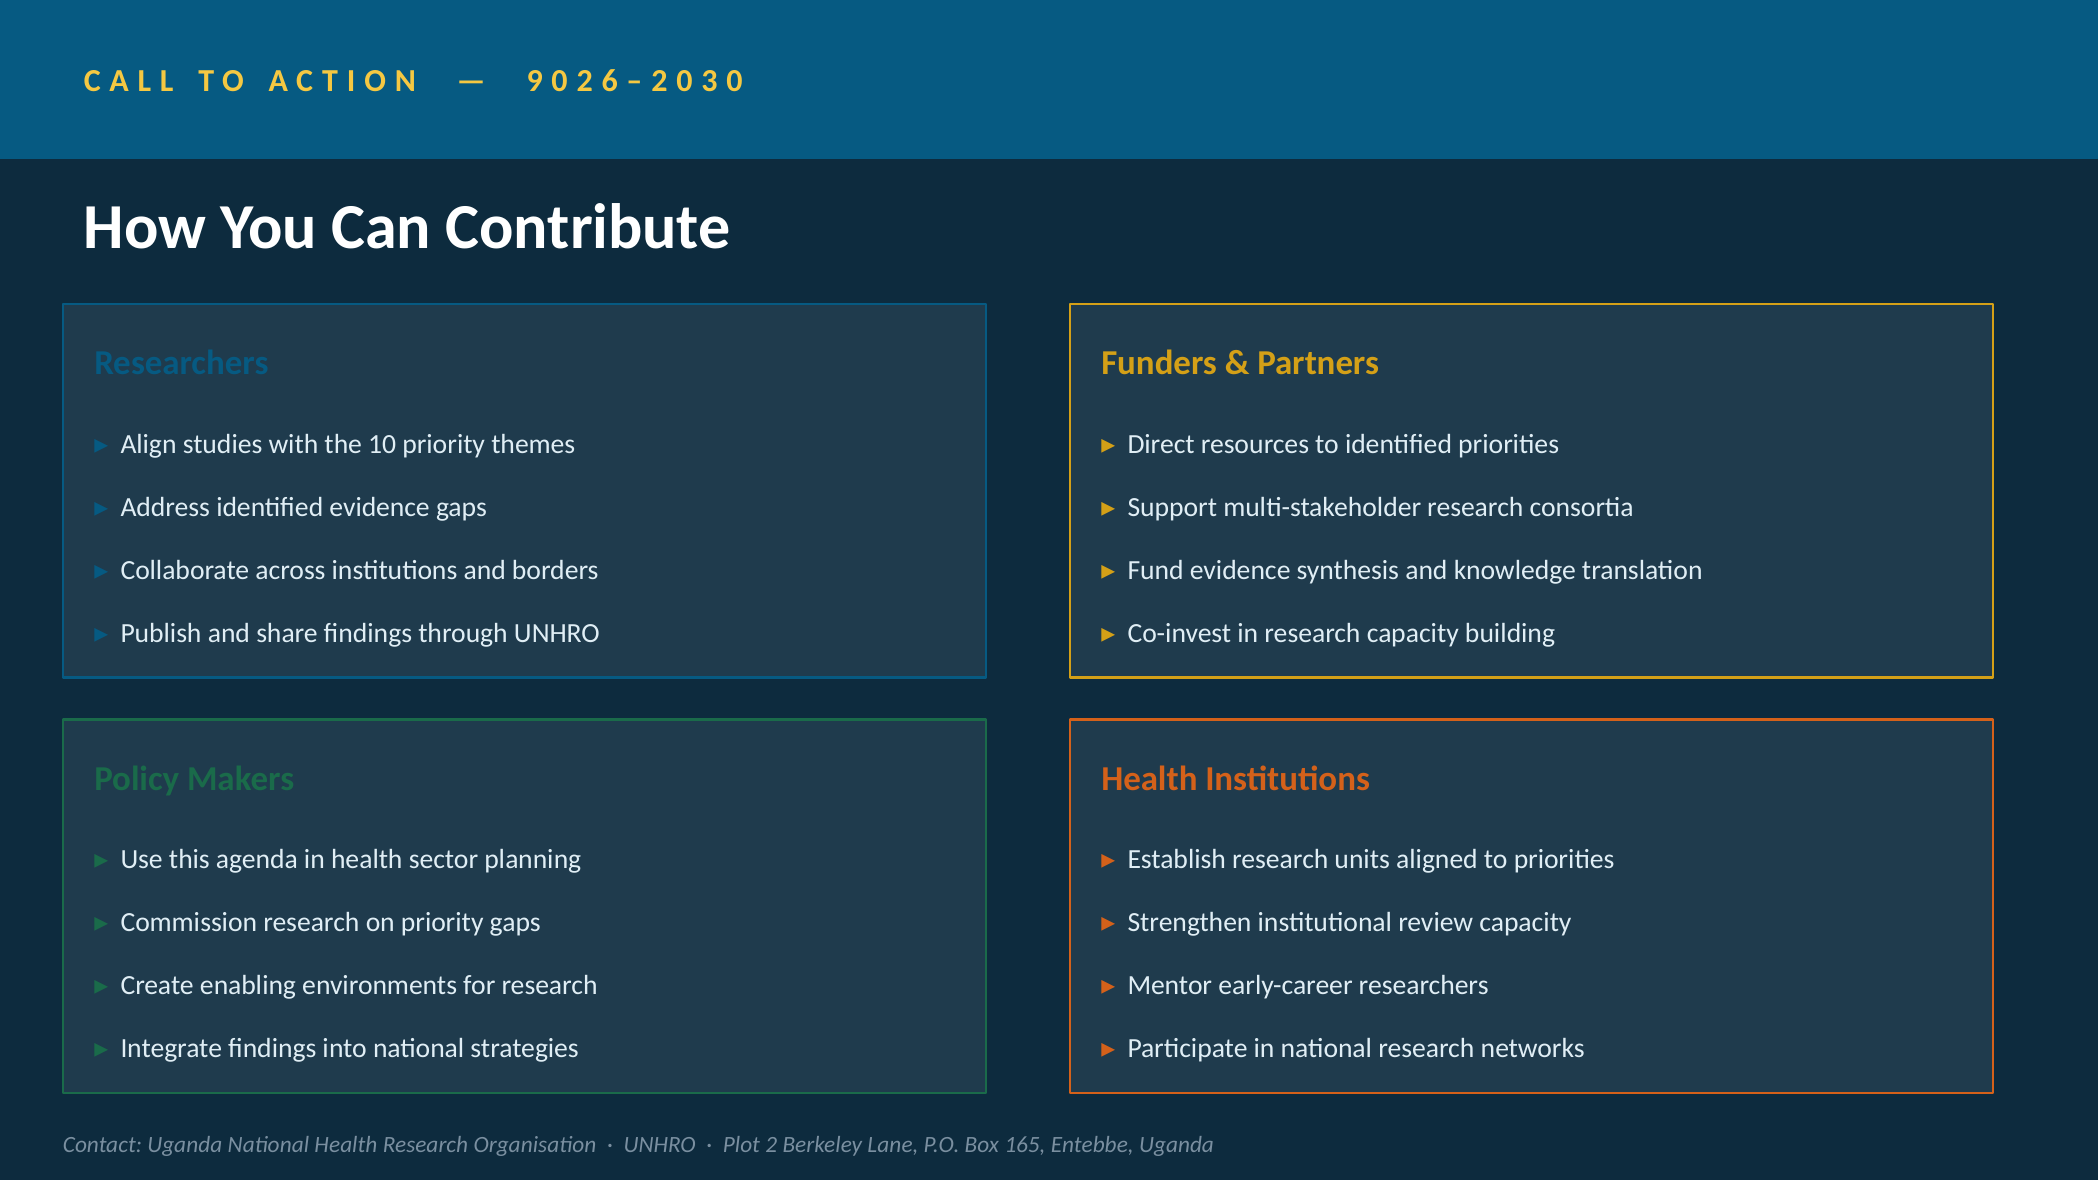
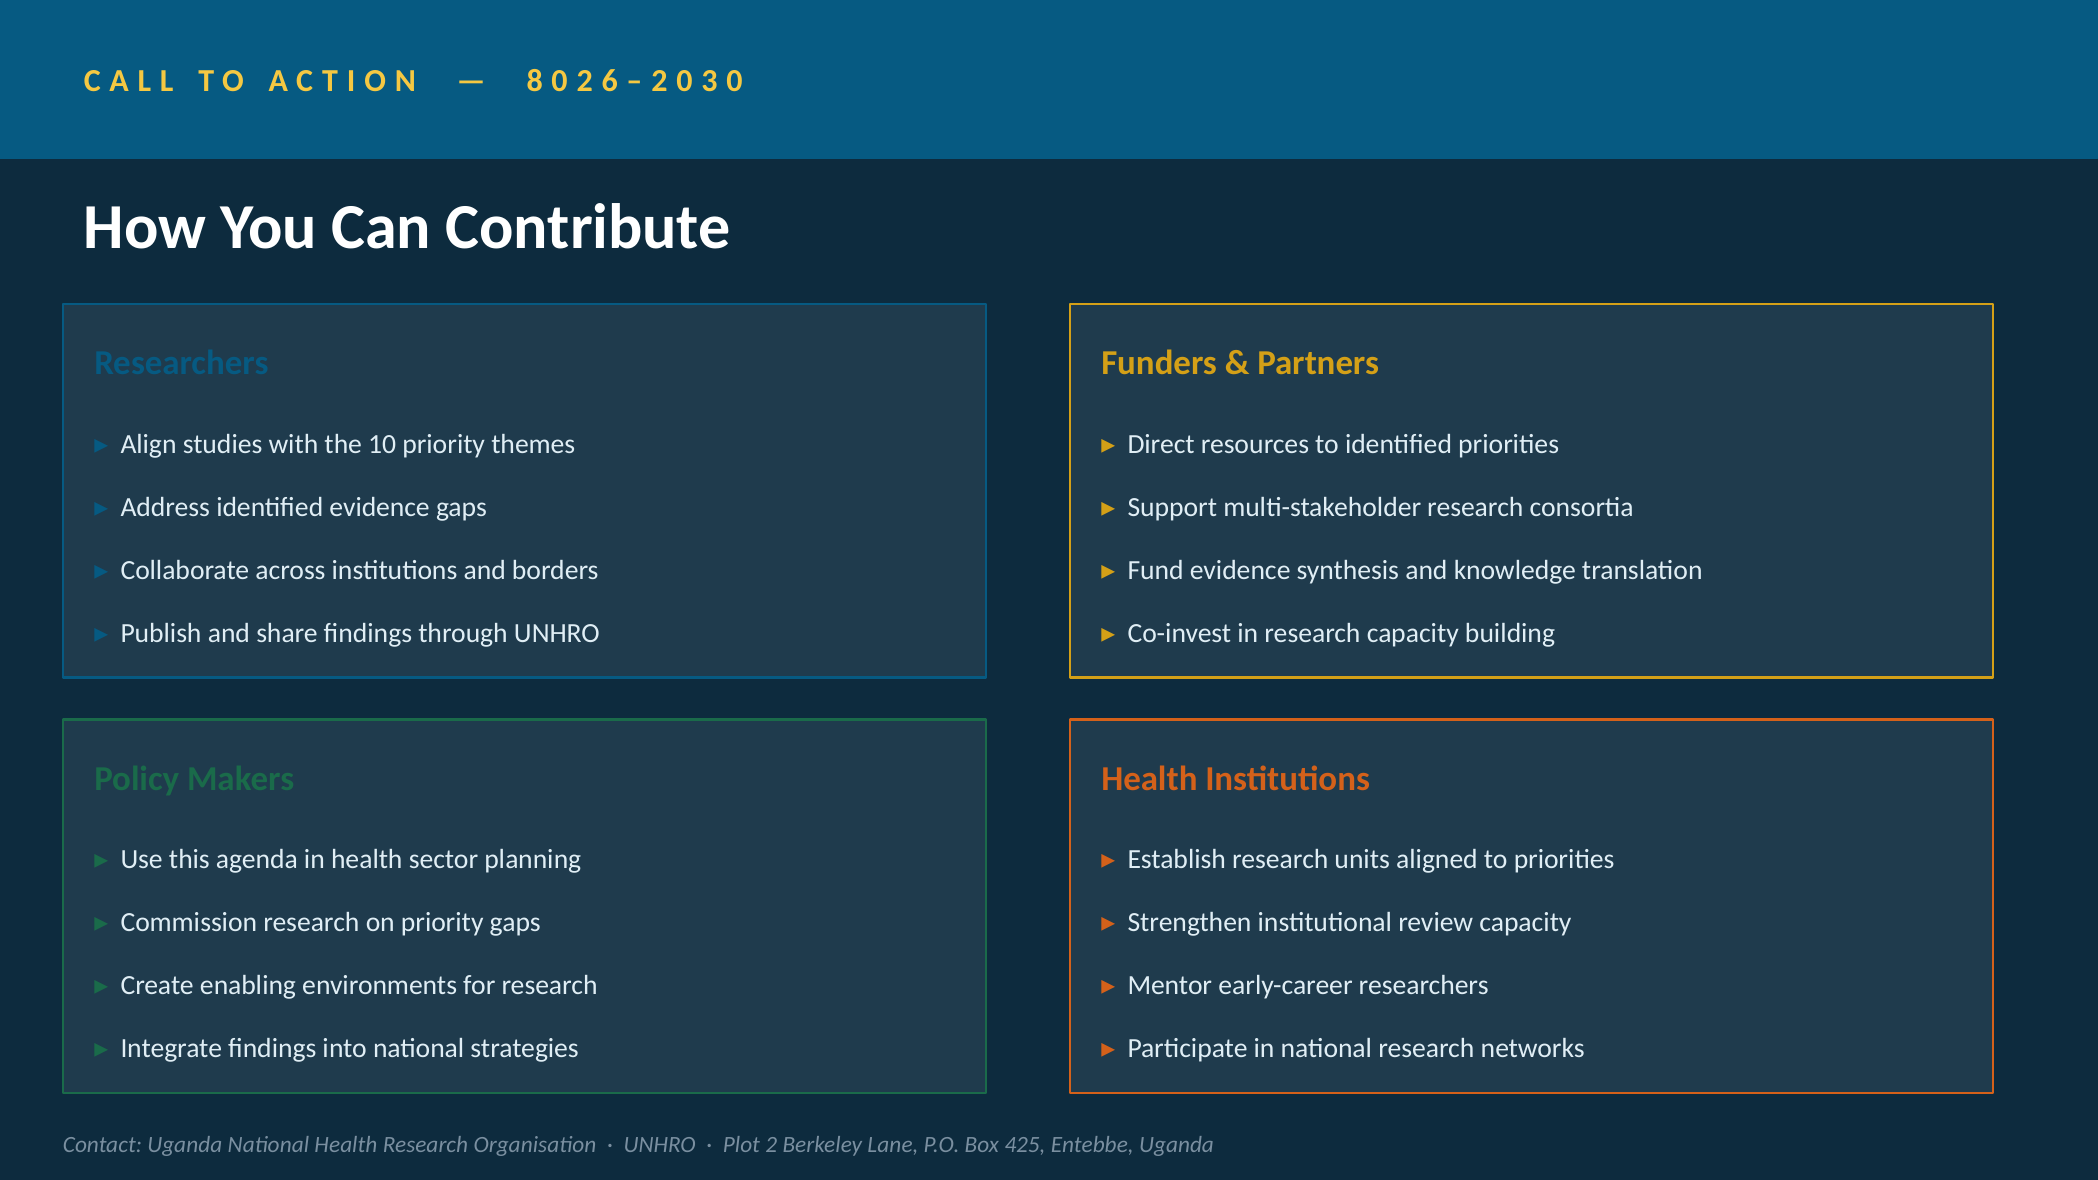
9: 9 -> 8
165: 165 -> 425
